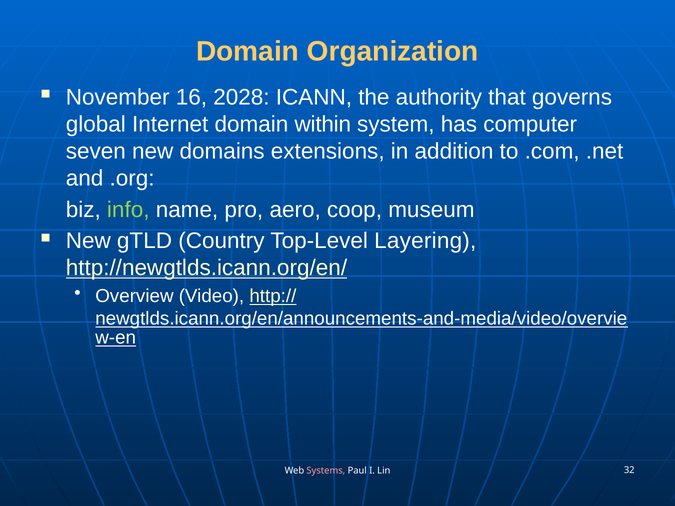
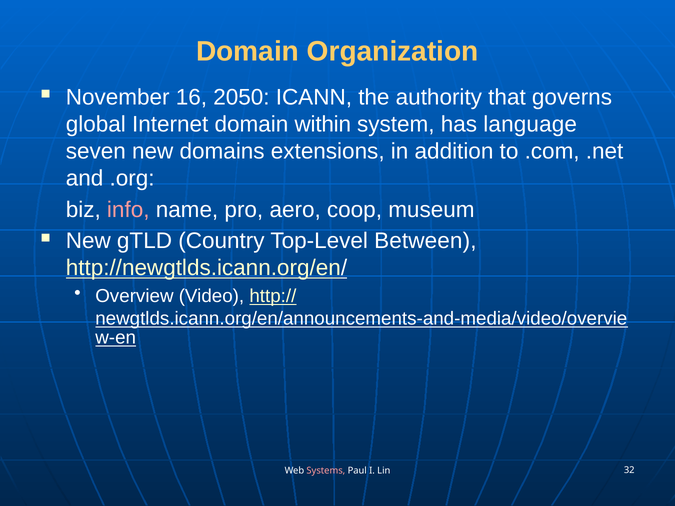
2028: 2028 -> 2050
computer: computer -> language
info colour: light green -> pink
Layering: Layering -> Between
